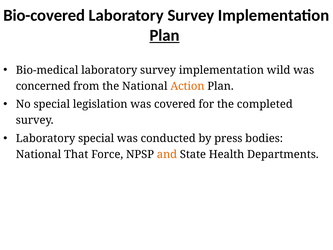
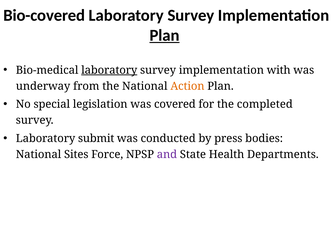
laboratory at (109, 70) underline: none -> present
wild: wild -> with
concerned: concerned -> underway
Laboratory special: special -> submit
That: That -> Sites
and colour: orange -> purple
